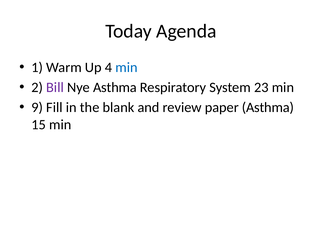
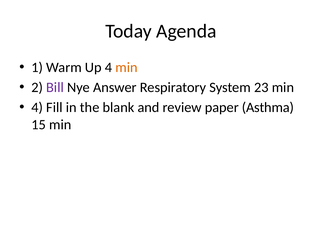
min at (127, 68) colour: blue -> orange
Nye Asthma: Asthma -> Answer
9 at (37, 108): 9 -> 4
